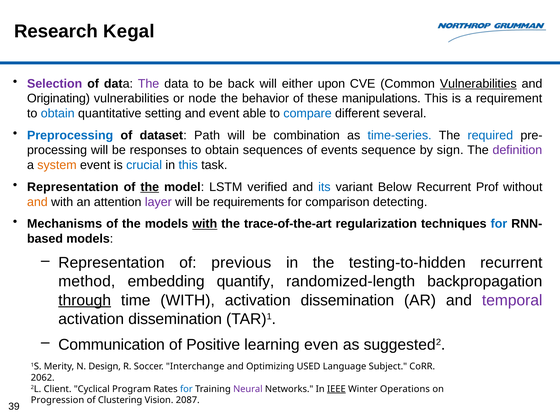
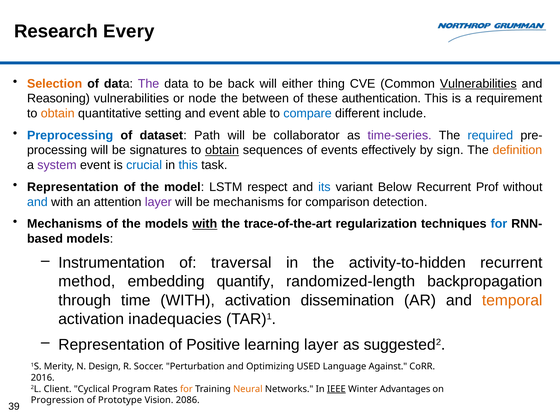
Kegal: Kegal -> Every
Selection colour: purple -> orange
upon: upon -> thing
Originating: Originating -> Reasoning
behavior: behavior -> between
manipulations: manipulations -> authentication
obtain at (58, 113) colour: blue -> orange
several: several -> include
combination: combination -> collaborator
time-series colour: blue -> purple
responses: responses -> signatures
obtain at (222, 150) underline: none -> present
sequence: sequence -> effectively
definition colour: purple -> orange
system colour: orange -> purple
the at (150, 187) underline: present -> none
verified: verified -> respect
and at (37, 202) colour: orange -> blue
be requirements: requirements -> mechanisms
detecting: detecting -> detection
Representation at (111, 263): Representation -> Instrumentation
previous: previous -> traversal
testing-to-hidden: testing-to-hidden -> activity-to-hidden
through underline: present -> none
temporal colour: purple -> orange
dissemination at (175, 319): dissemination -> inadequacies
Communication at (112, 345): Communication -> Representation
learning even: even -> layer
Interchange: Interchange -> Perturbation
Subject: Subject -> Against
2062: 2062 -> 2016
for at (186, 389) colour: blue -> orange
Neural colour: purple -> orange
Operations: Operations -> Advantages
Clustering: Clustering -> Prototype
2087: 2087 -> 2086
